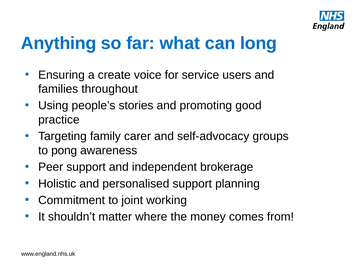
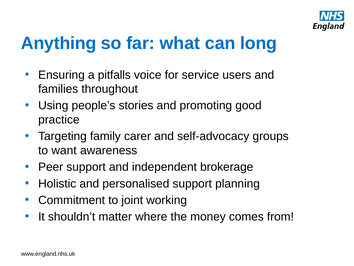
create: create -> pitfalls
pong: pong -> want
